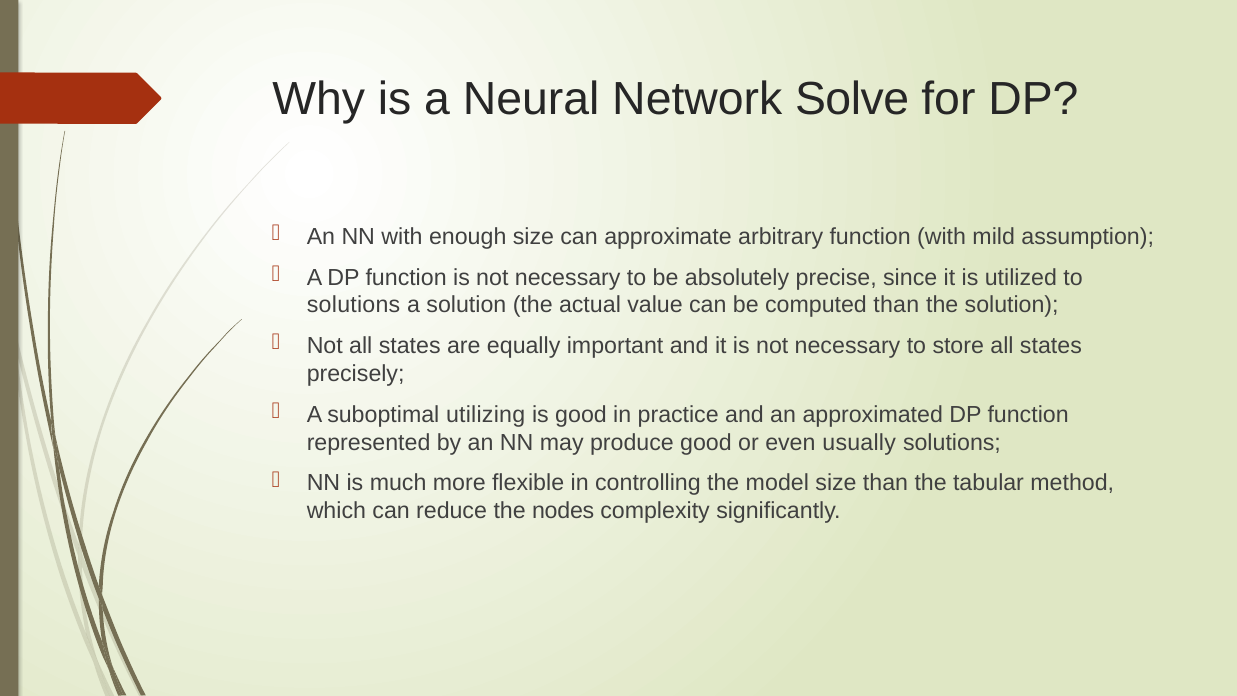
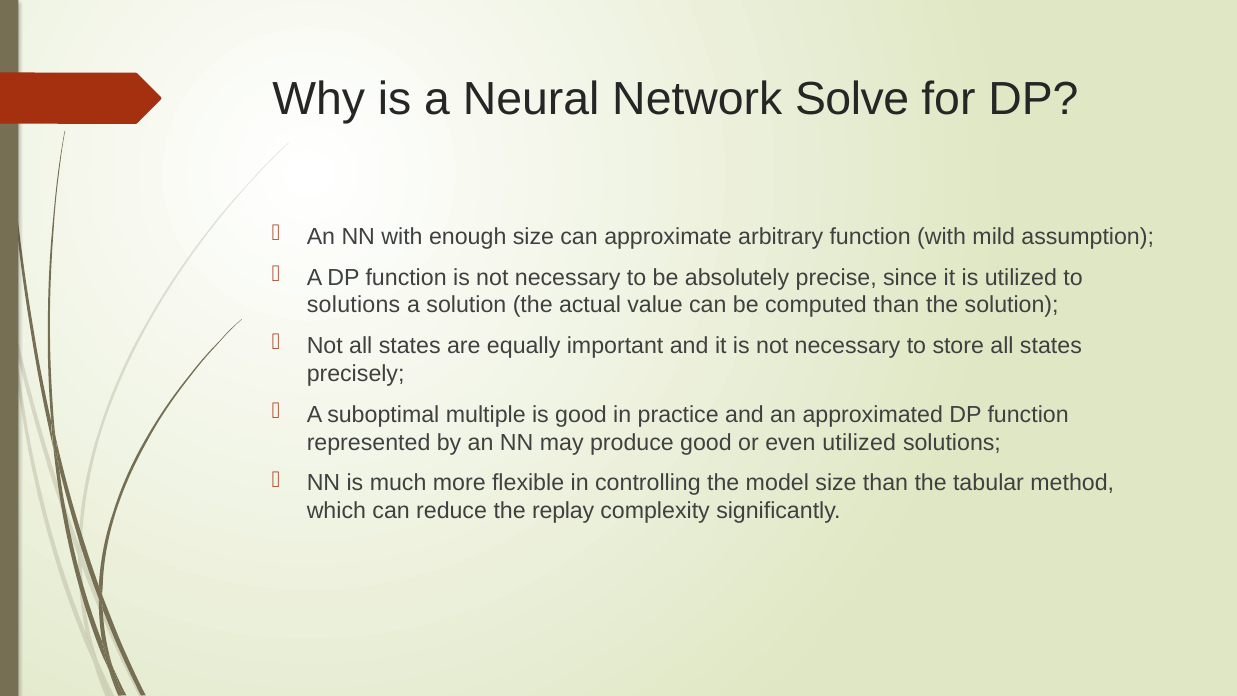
utilizing: utilizing -> multiple
even usually: usually -> utilized
nodes: nodes -> replay
